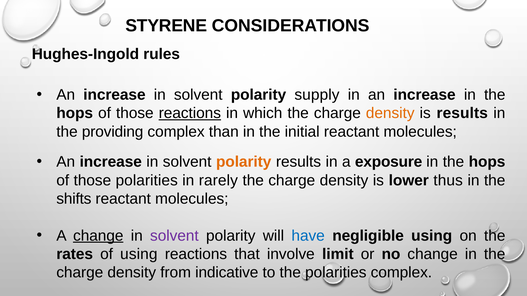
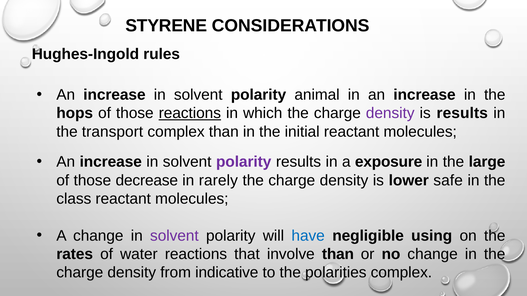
supply: supply -> animal
density at (390, 113) colour: orange -> purple
providing: providing -> transport
polarity at (244, 162) colour: orange -> purple
hops at (487, 162): hops -> large
those polarities: polarities -> decrease
thus: thus -> safe
shifts: shifts -> class
change at (98, 236) underline: present -> none
of using: using -> water
involve limit: limit -> than
